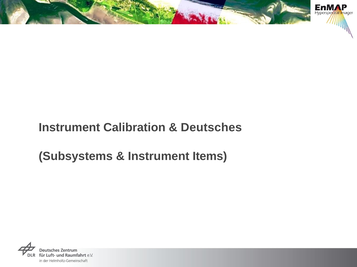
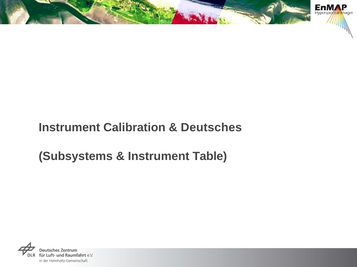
Items: Items -> Table
